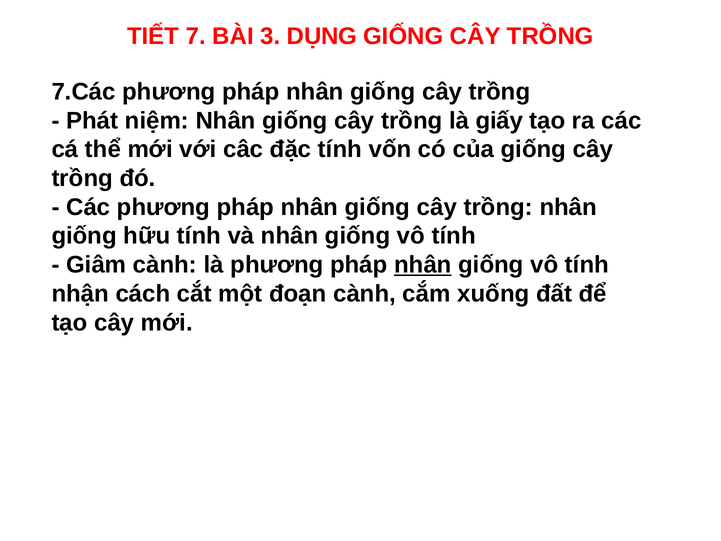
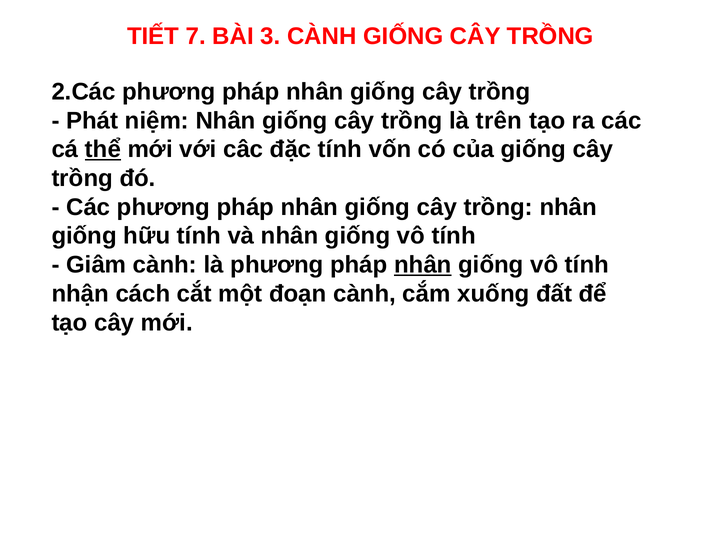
3 DỤNG: DỤNG -> CÀNH
7.Các: 7.Các -> 2.Các
giấy: giấy -> trên
thể underline: none -> present
